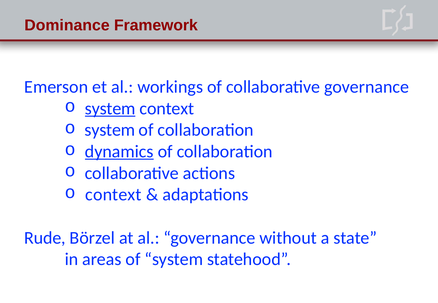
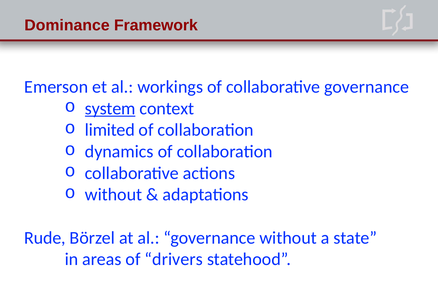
system at (110, 130): system -> limited
dynamics underline: present -> none
context at (113, 195): context -> without
of system: system -> drivers
